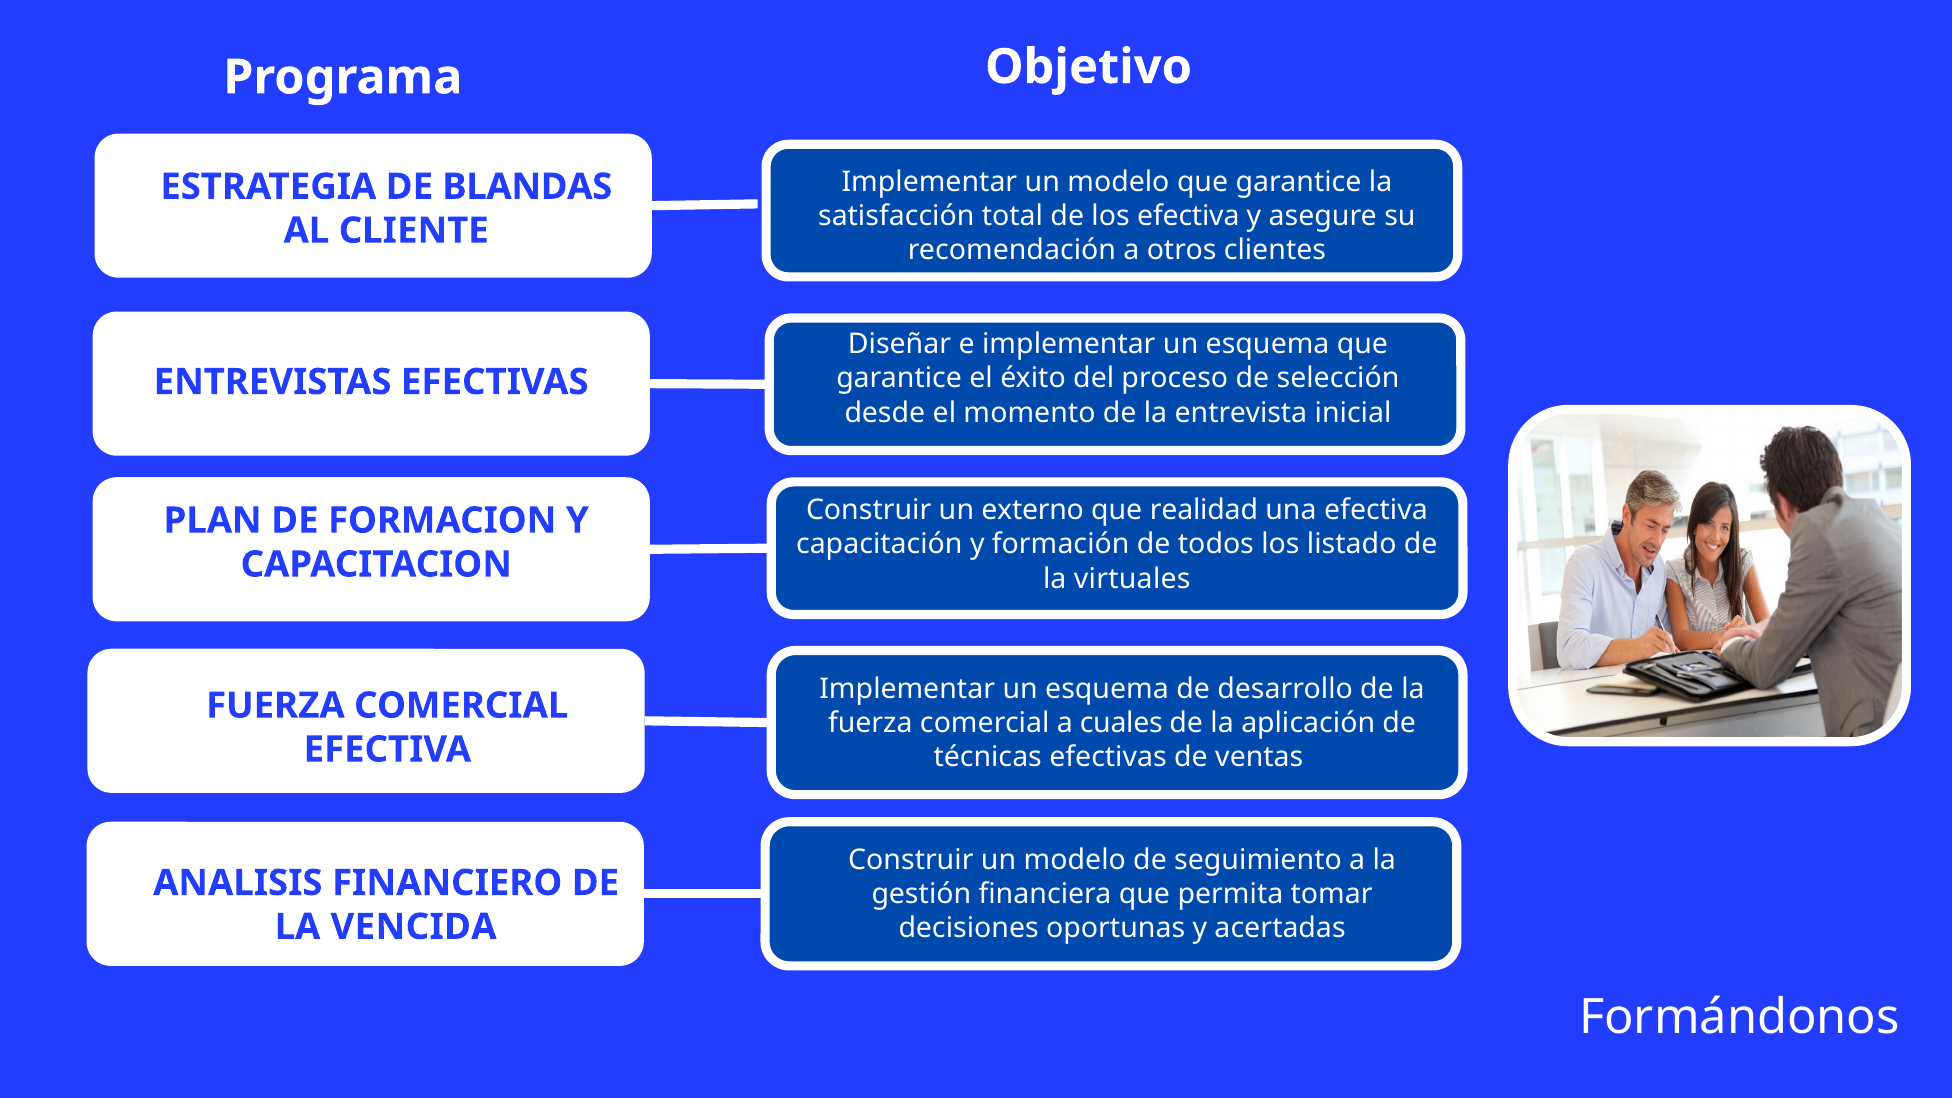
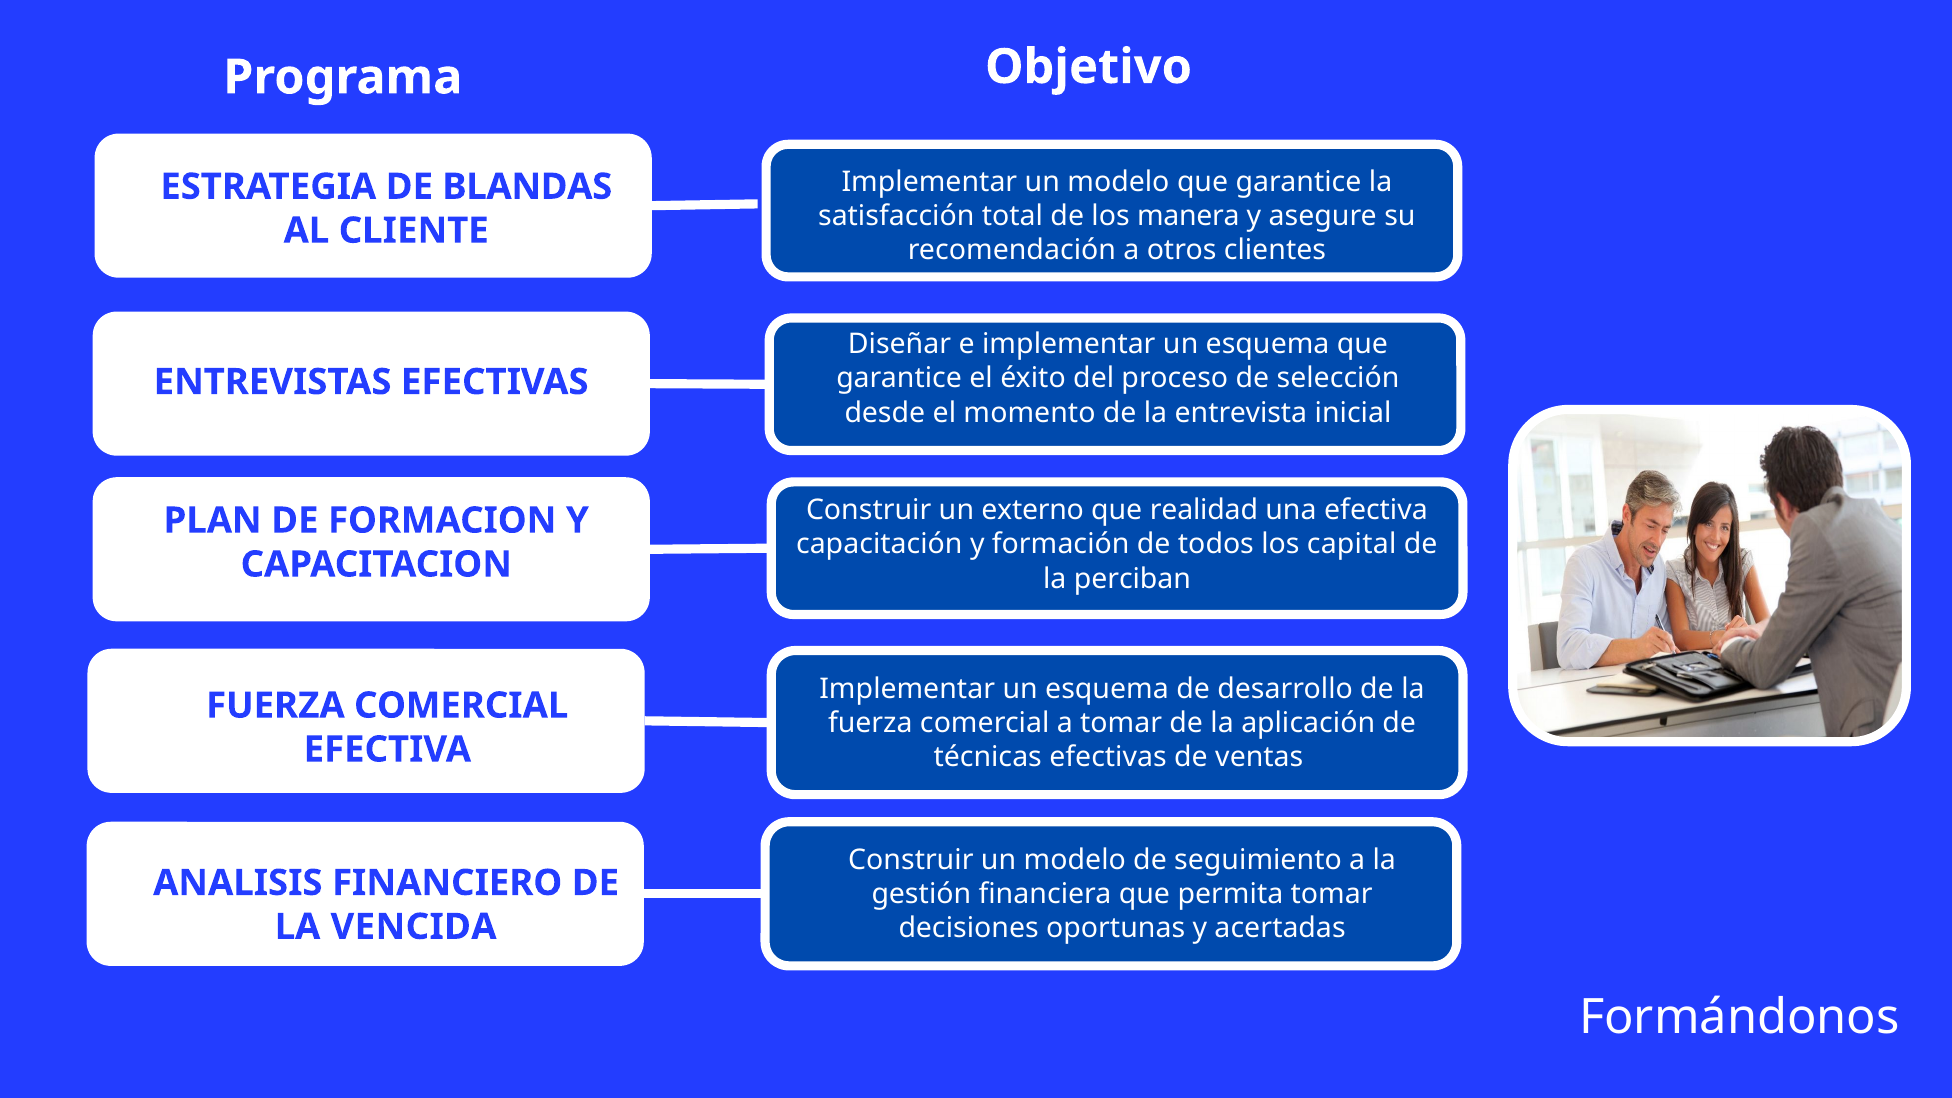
los efectiva: efectiva -> manera
listado: listado -> capital
virtuales: virtuales -> perciban
a cuales: cuales -> tomar
